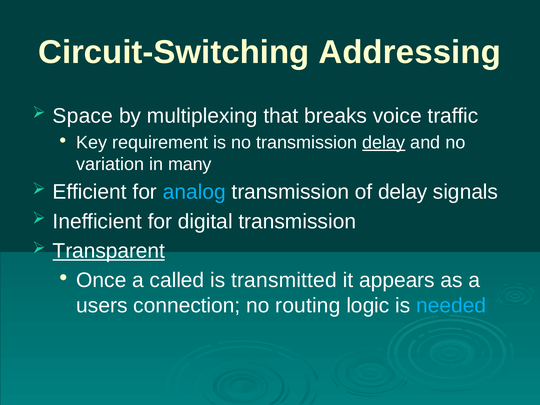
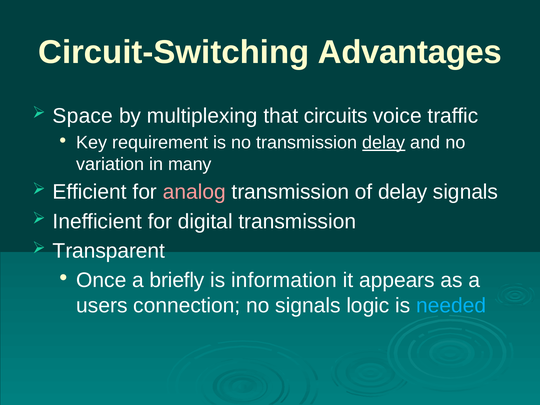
Addressing: Addressing -> Advantages
breaks: breaks -> circuits
analog colour: light blue -> pink
Transparent underline: present -> none
called: called -> briefly
transmitted: transmitted -> information
no routing: routing -> signals
